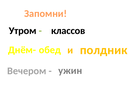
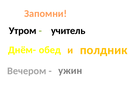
классов: классов -> учитель
